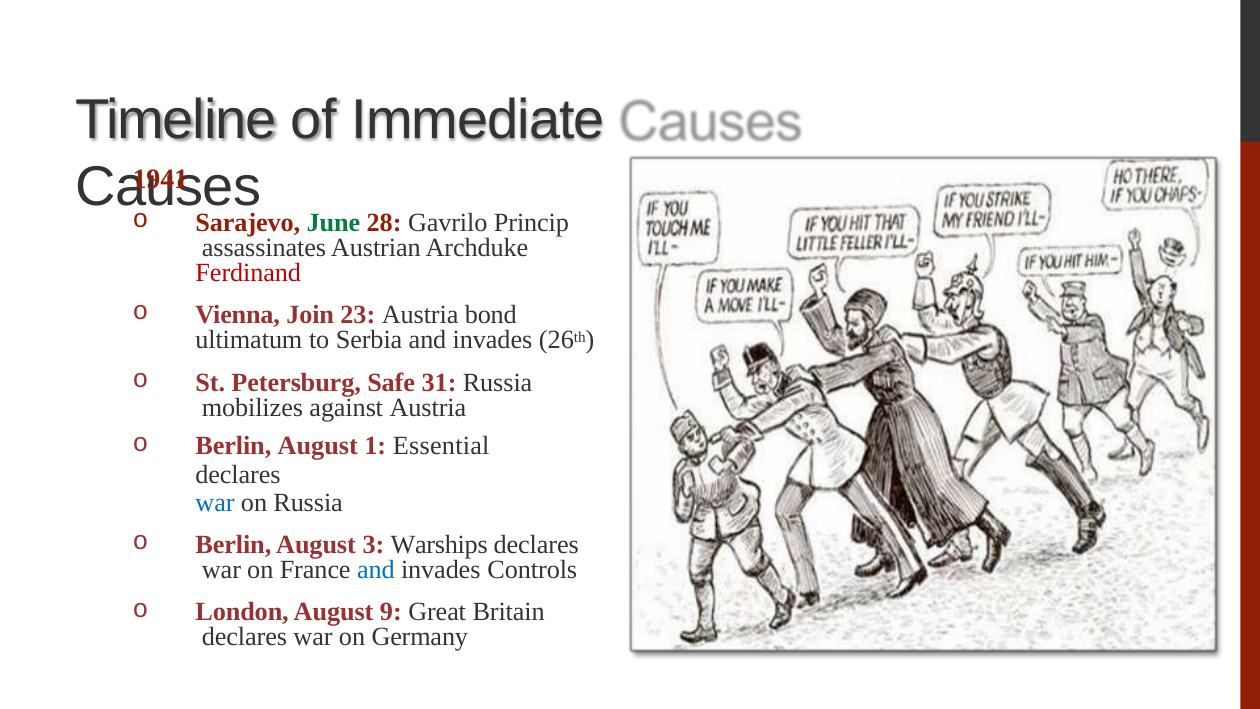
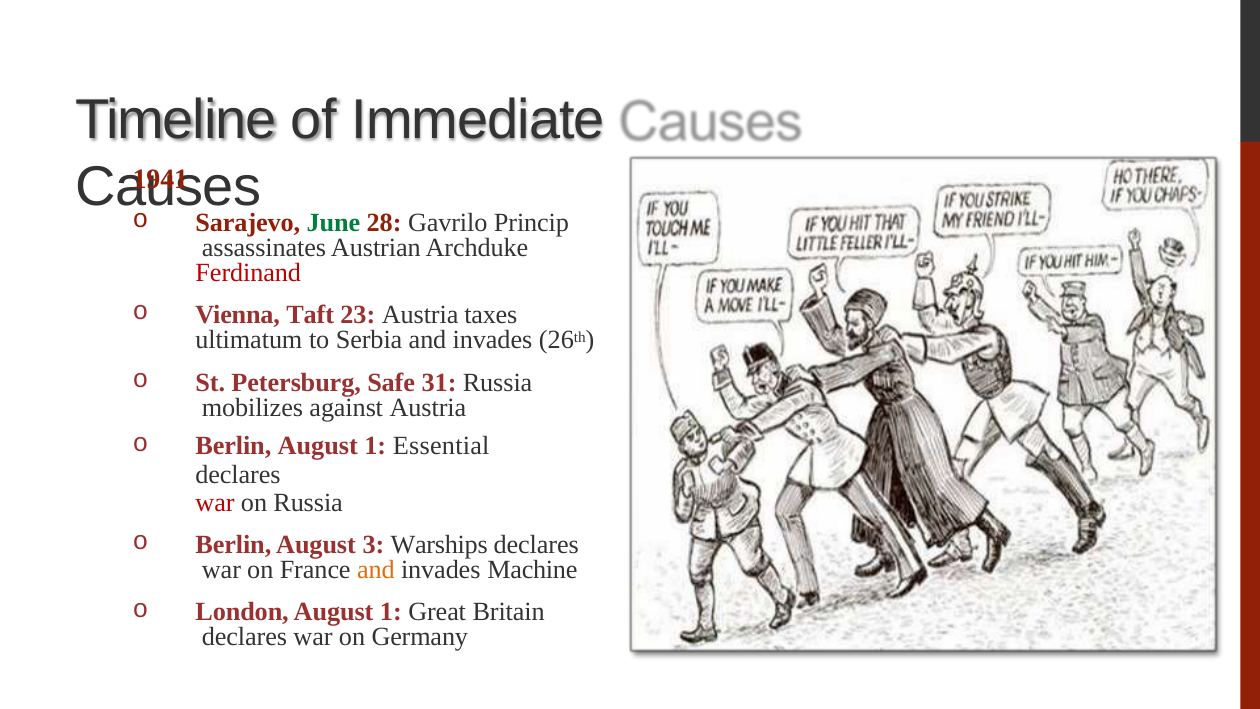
Join: Join -> Taft
bond: bond -> taxes
war at (215, 503) colour: blue -> red
and at (376, 570) colour: blue -> orange
Controls: Controls -> Machine
London August 9: 9 -> 1
